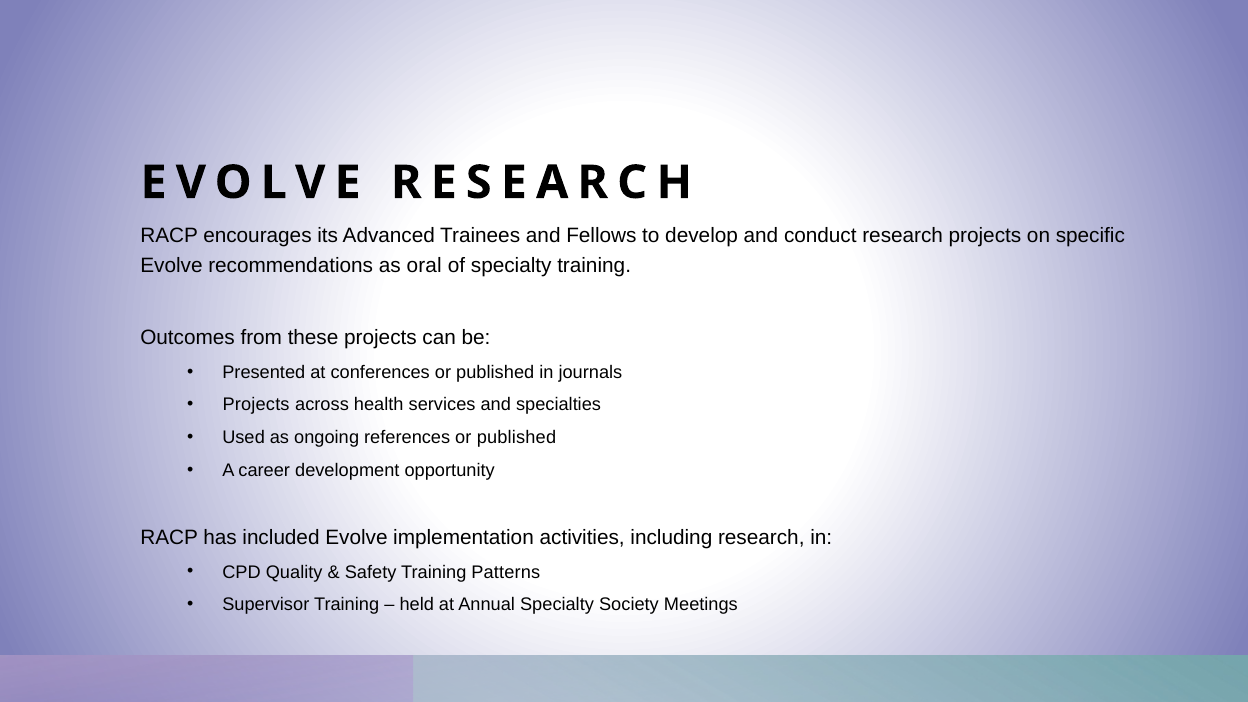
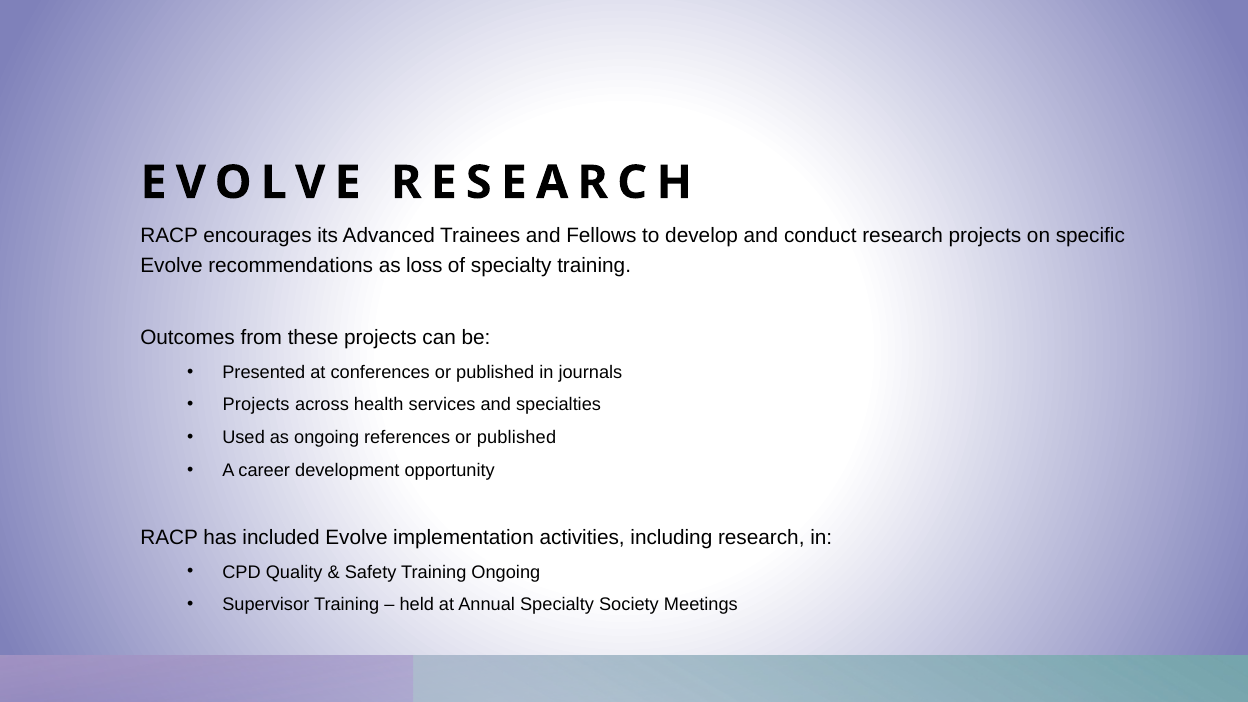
oral: oral -> loss
Training Patterns: Patterns -> Ongoing
